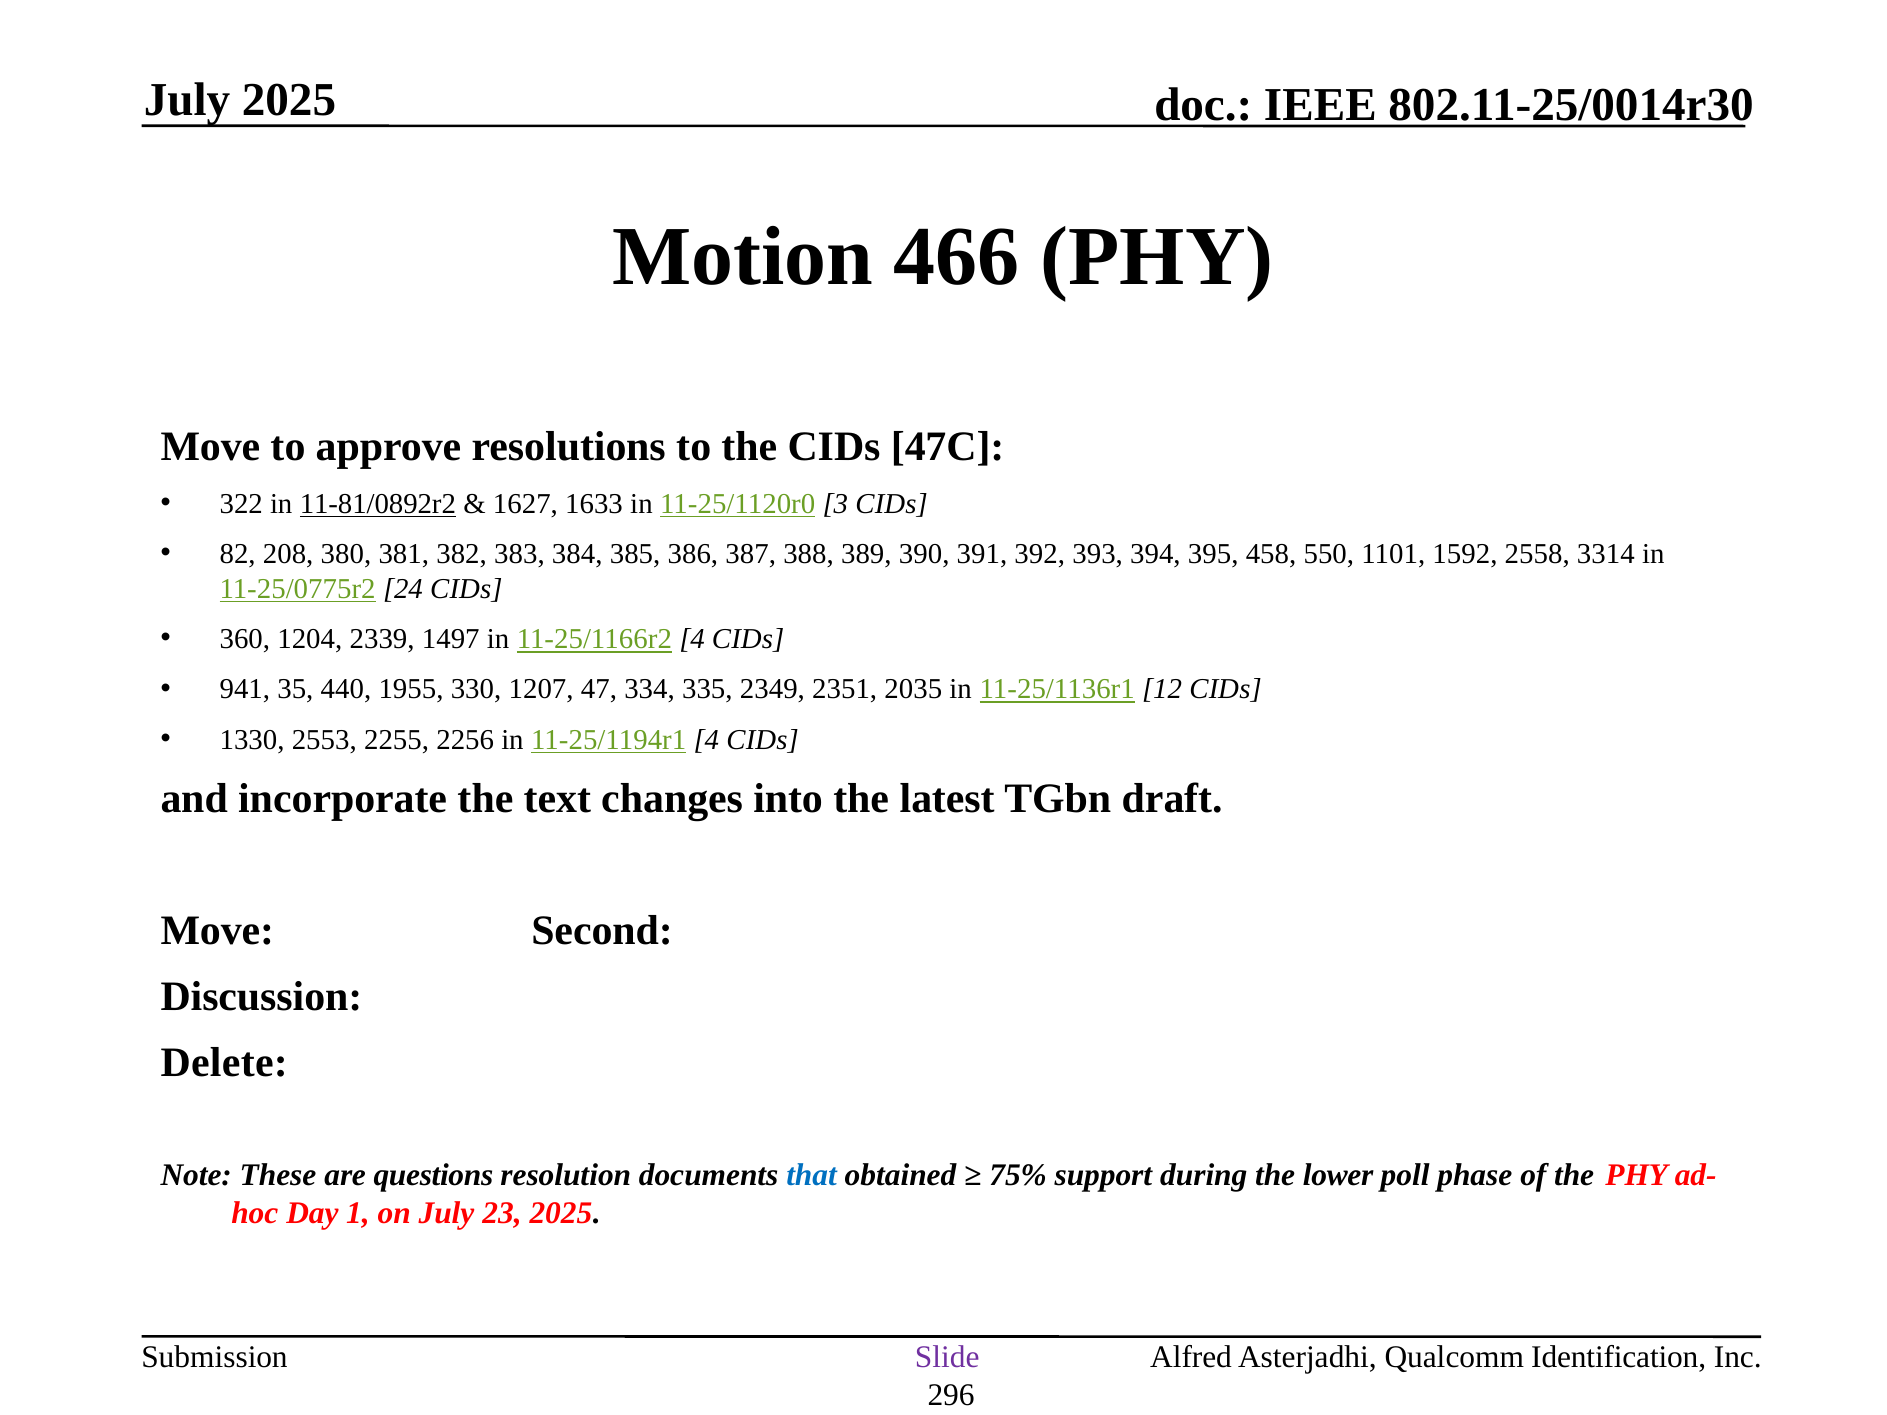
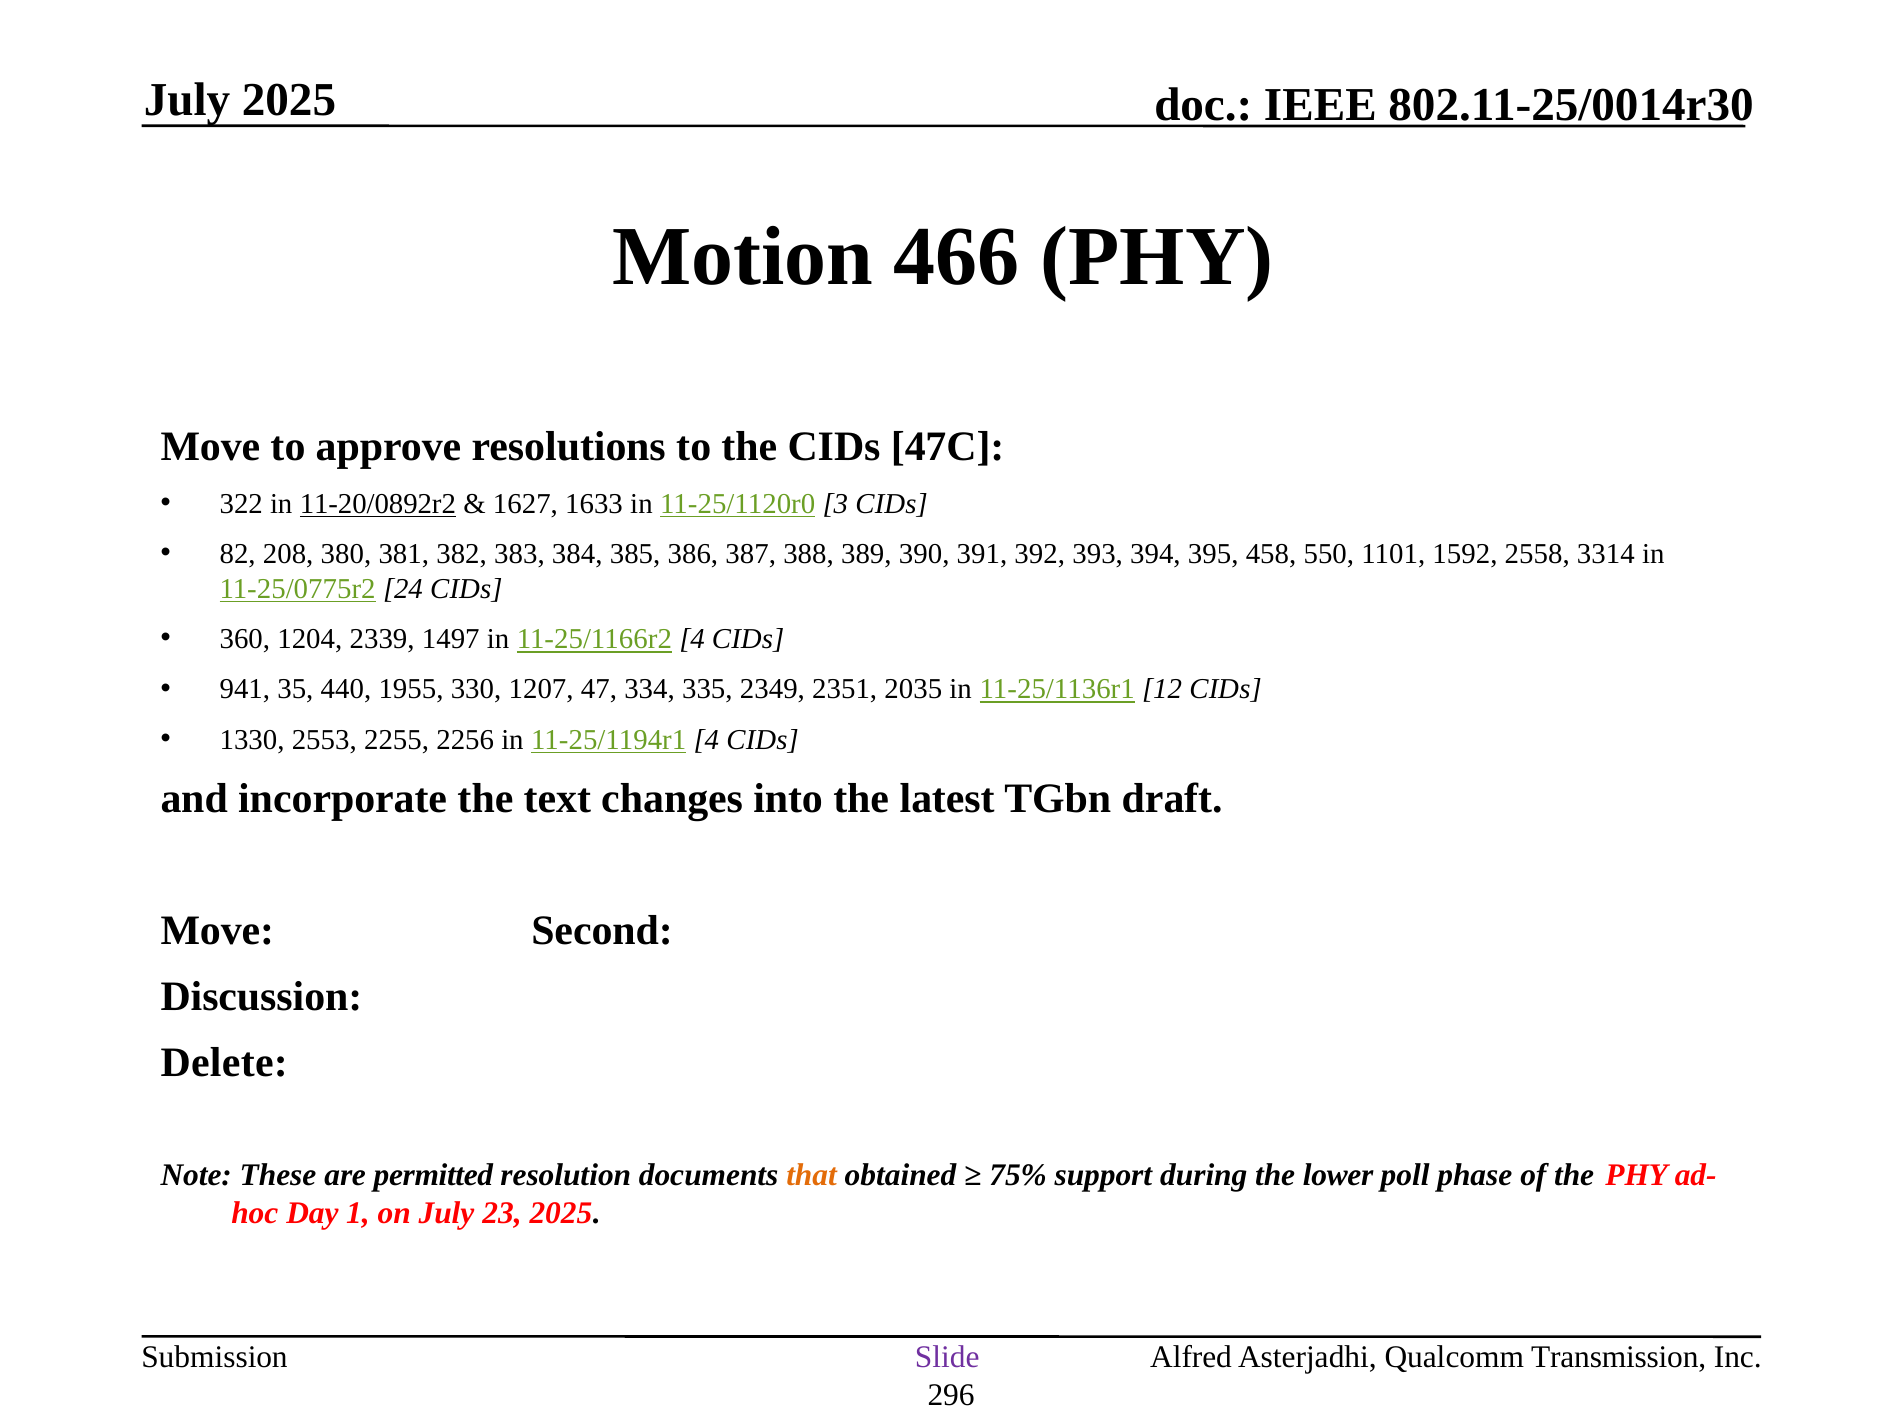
11-81/0892r2: 11-81/0892r2 -> 11-20/0892r2
questions: questions -> permitted
that colour: blue -> orange
Identification: Identification -> Transmission
